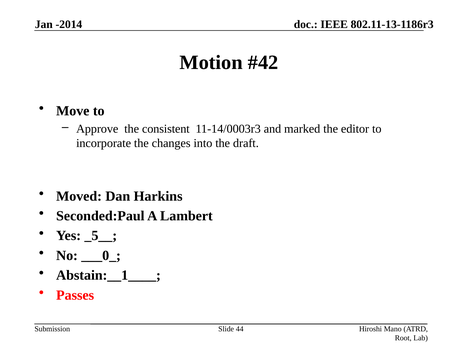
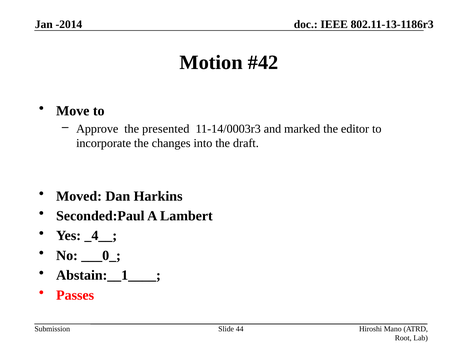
consistent: consistent -> presented
_5__: _5__ -> _4__
